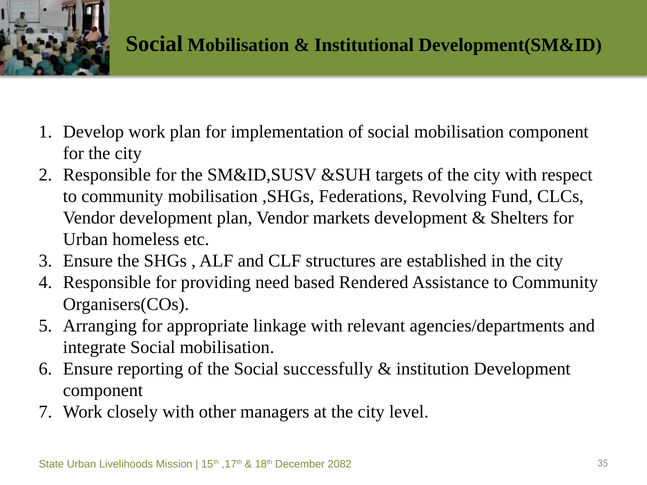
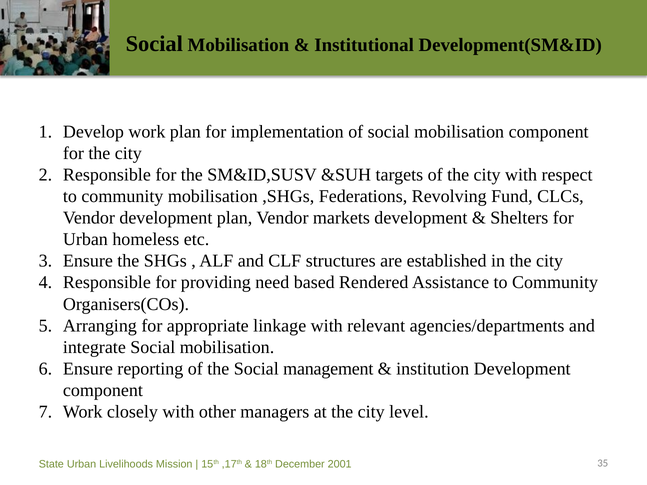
successfully: successfully -> management
2082: 2082 -> 2001
